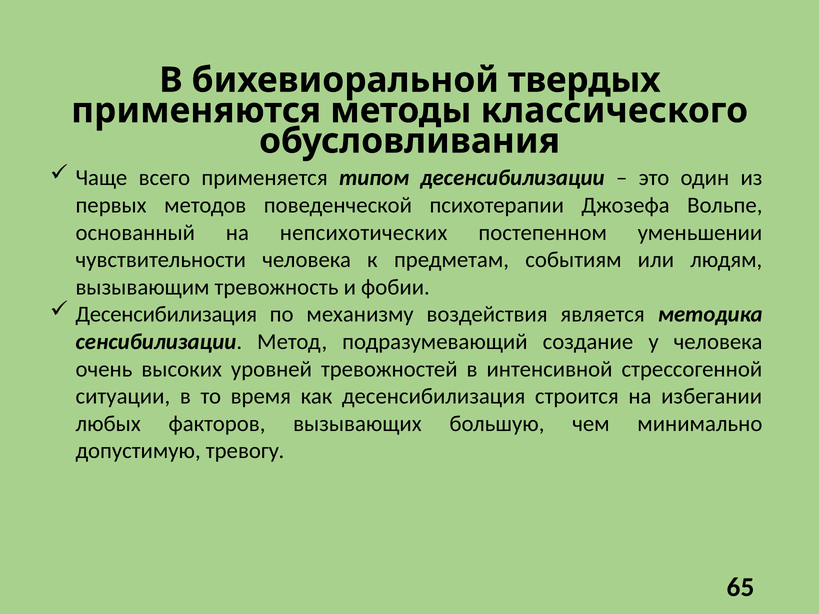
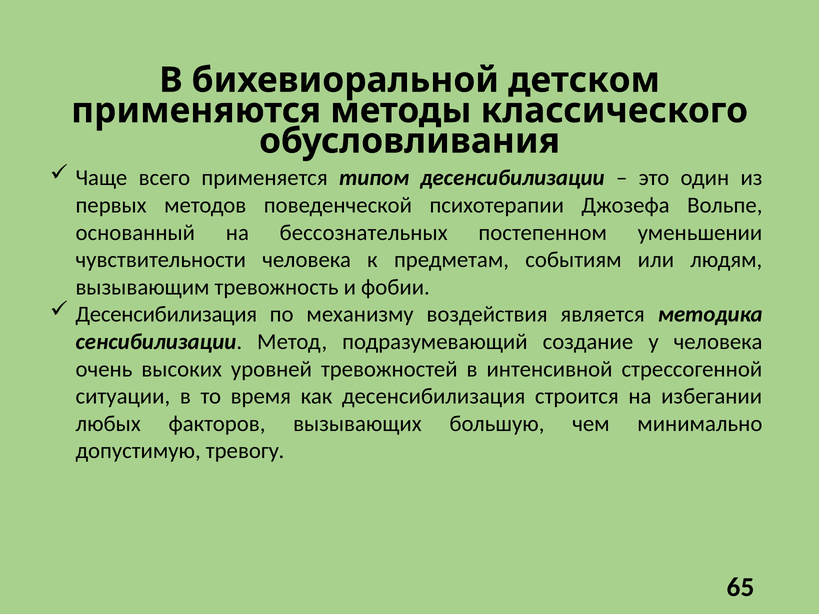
твердых: твердых -> детском
непсихотических: непсихотических -> бессознательных
